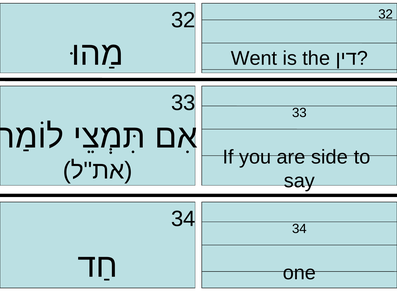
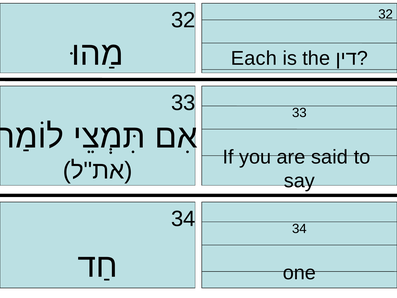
Went: Went -> Each
side: side -> said
